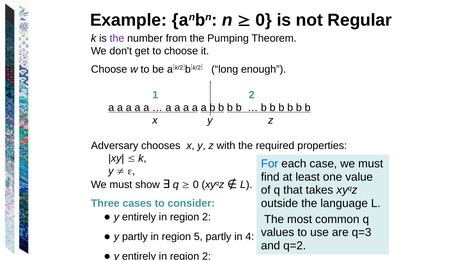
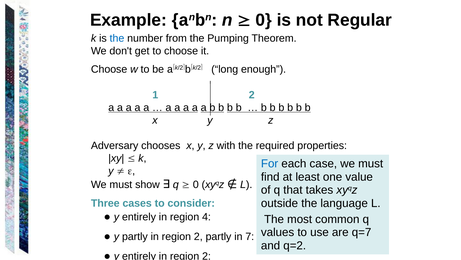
the at (117, 38) colour: purple -> blue
2 at (206, 217): 2 -> 4
q=3: q=3 -> q=7
partly in region 5: 5 -> 2
4: 4 -> 7
